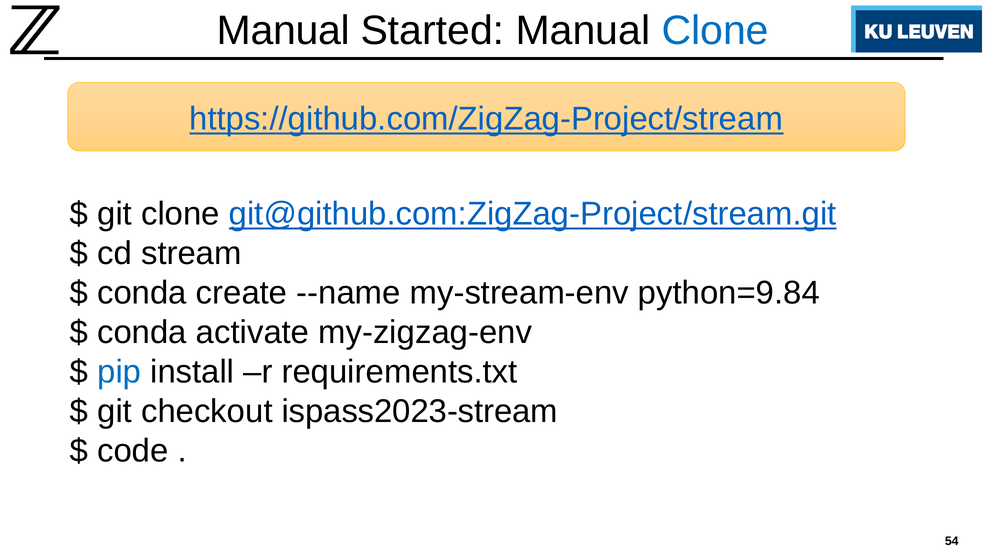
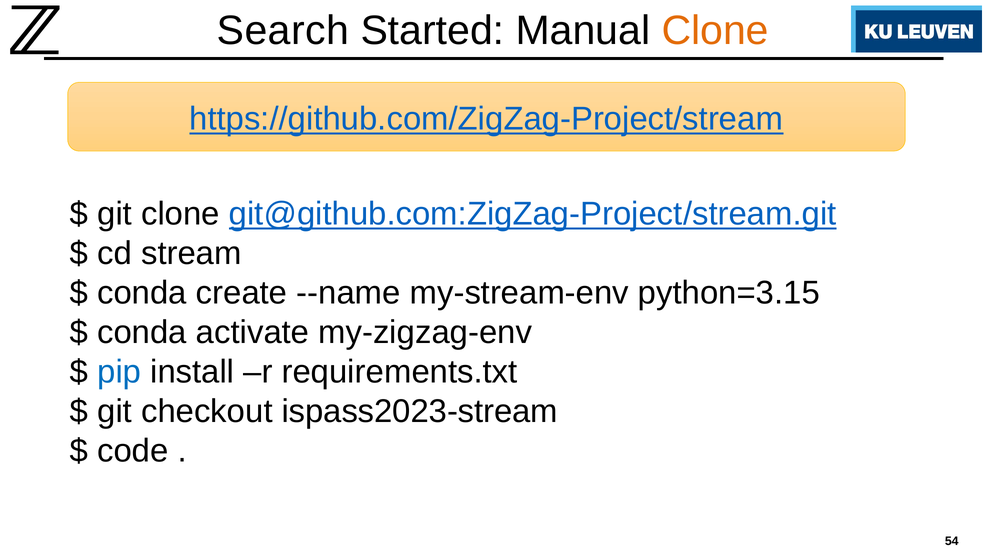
Manual at (283, 30): Manual -> Search
Clone at (715, 30) colour: blue -> orange
python=9.84: python=9.84 -> python=3.15
